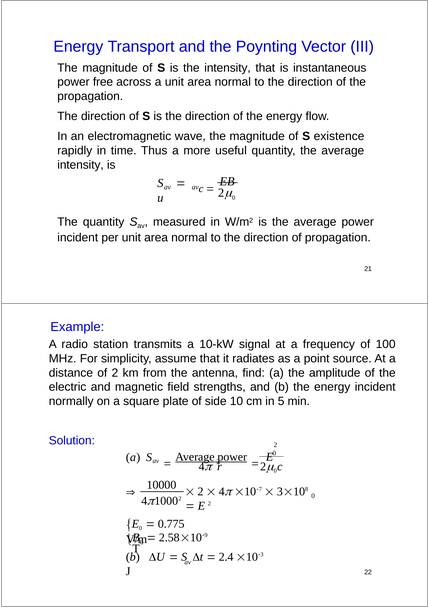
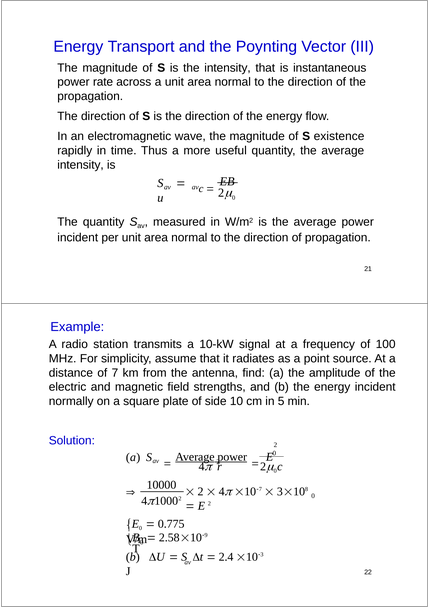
free: free -> rate
of 2: 2 -> 7
